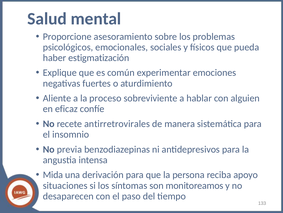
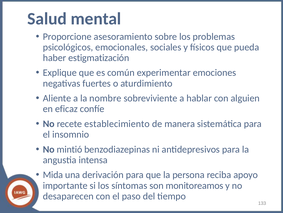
proceso: proceso -> nombre
antirretrovirales: antirretrovirales -> establecimiento
previa: previa -> mintió
situaciones: situaciones -> importante
